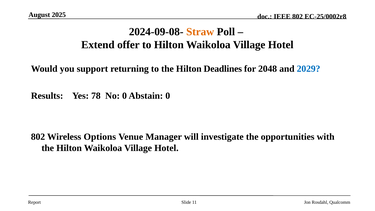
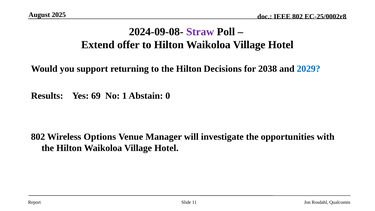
Straw colour: orange -> purple
Deadlines: Deadlines -> Decisions
2048: 2048 -> 2038
78: 78 -> 69
No 0: 0 -> 1
